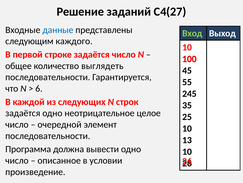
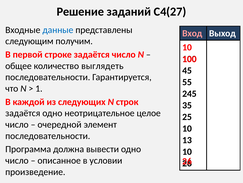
Вход colour: light green -> pink
каждого: каждого -> получим
6: 6 -> 1
